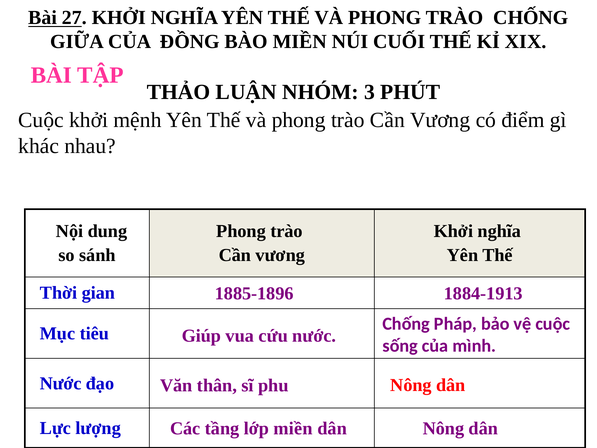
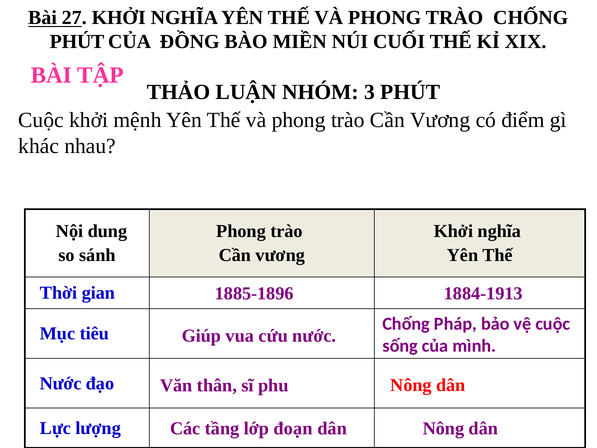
GIỮA at (77, 42): GIỮA -> PHÚT
lớp miền: miền -> đoạn
